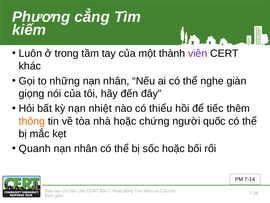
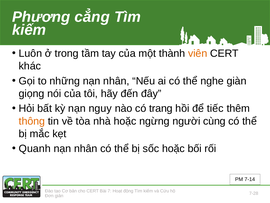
viên colour: purple -> orange
nhiệt: nhiệt -> nguy
thiểu: thiểu -> trang
chứng: chứng -> ngừng
quốc: quốc -> cùng
